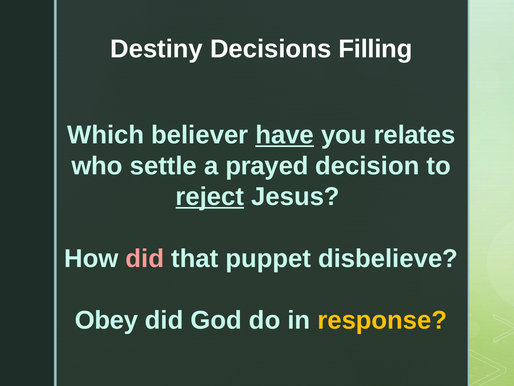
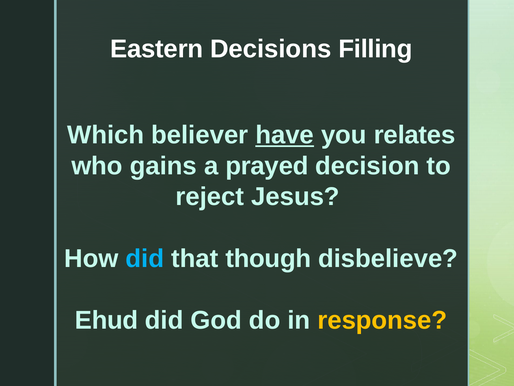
Destiny: Destiny -> Eastern
settle: settle -> gains
reject underline: present -> none
did at (145, 258) colour: pink -> light blue
puppet: puppet -> though
Obey: Obey -> Ehud
